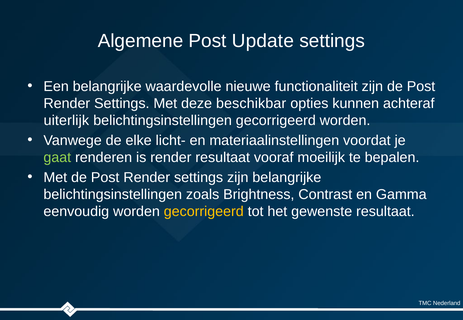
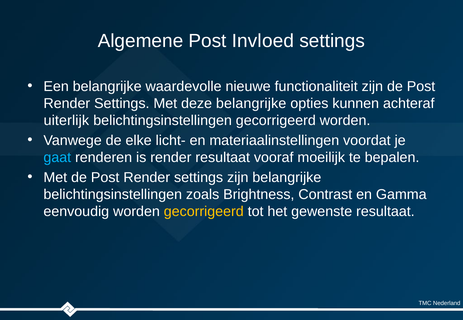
Update: Update -> Invloed
deze beschikbar: beschikbar -> belangrijke
gaat colour: light green -> light blue
